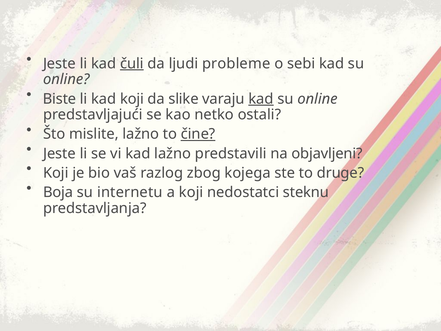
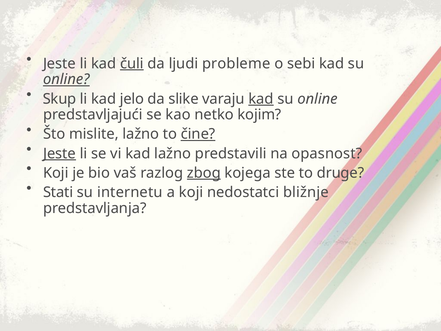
online at (66, 79) underline: none -> present
Biste: Biste -> Skup
kad koji: koji -> jelo
ostali: ostali -> kojim
Jeste at (59, 153) underline: none -> present
objavljeni: objavljeni -> opasnost
zbog underline: none -> present
Boja: Boja -> Stati
steknu: steknu -> bližnje
